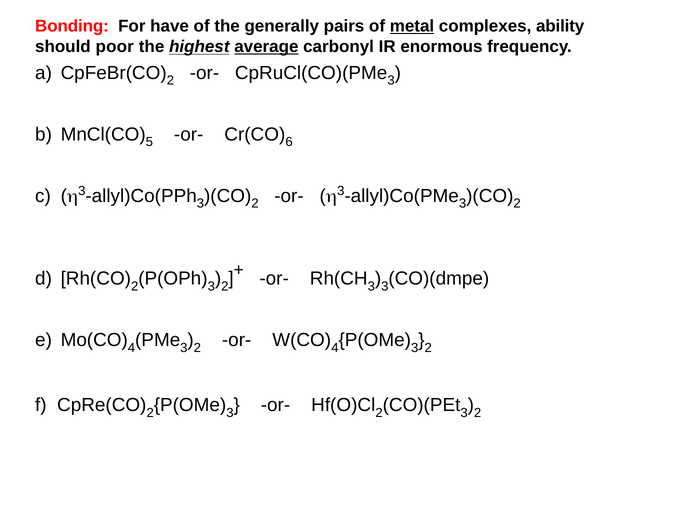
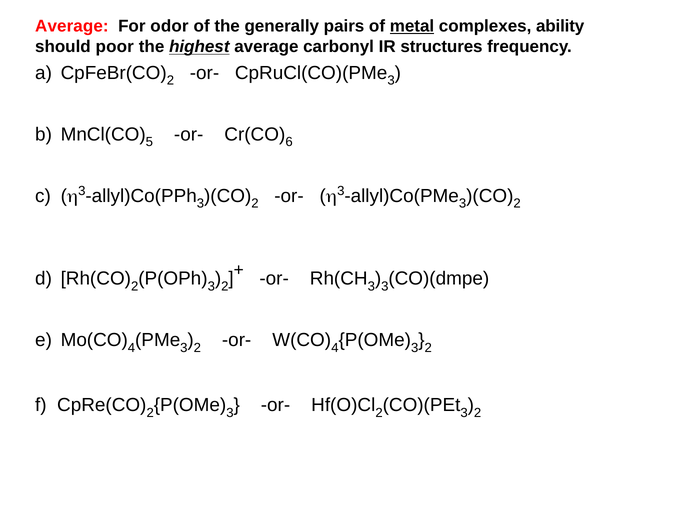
Bonding at (72, 26): Bonding -> Average
have: have -> odor
average at (266, 47) underline: present -> none
enormous: enormous -> structures
